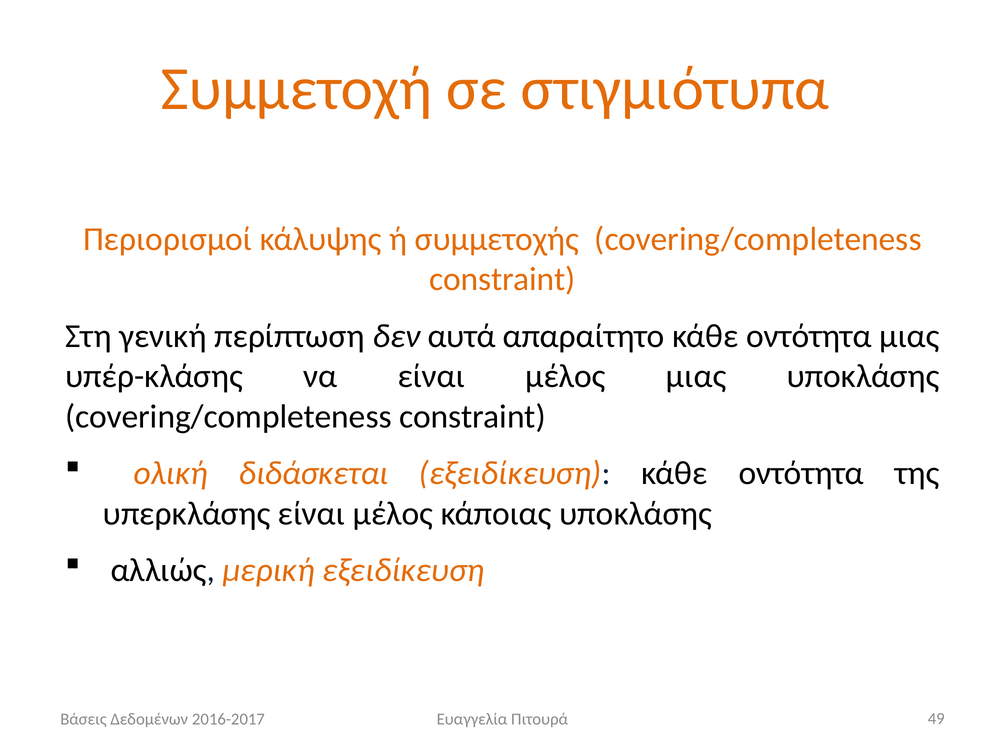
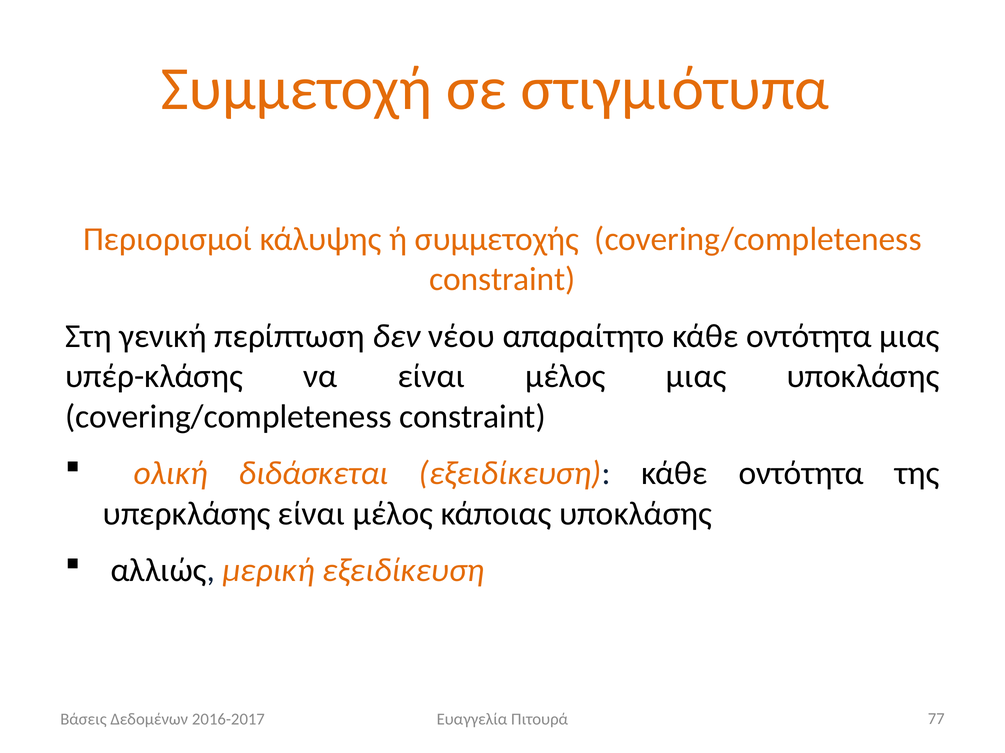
αυτά: αυτά -> νέου
49: 49 -> 77
